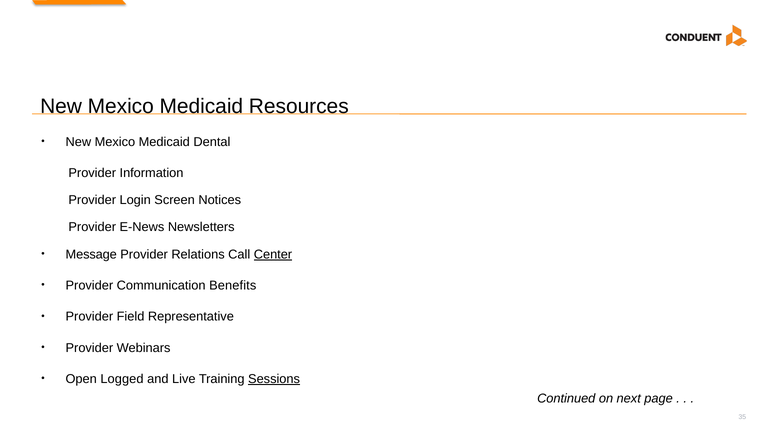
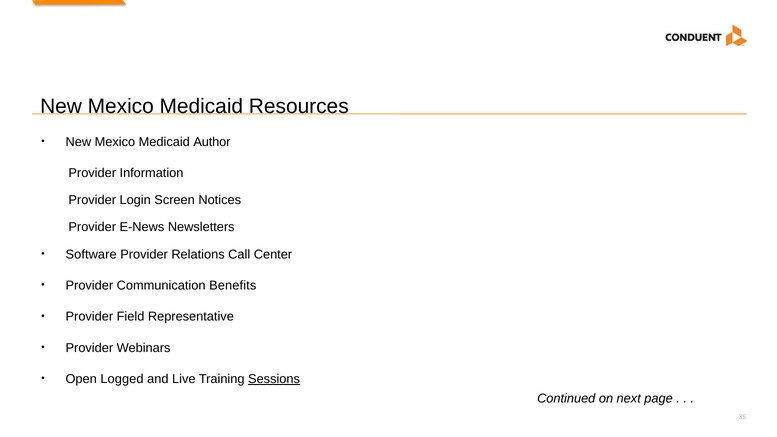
Dental: Dental -> Author
Message: Message -> Software
Center underline: present -> none
